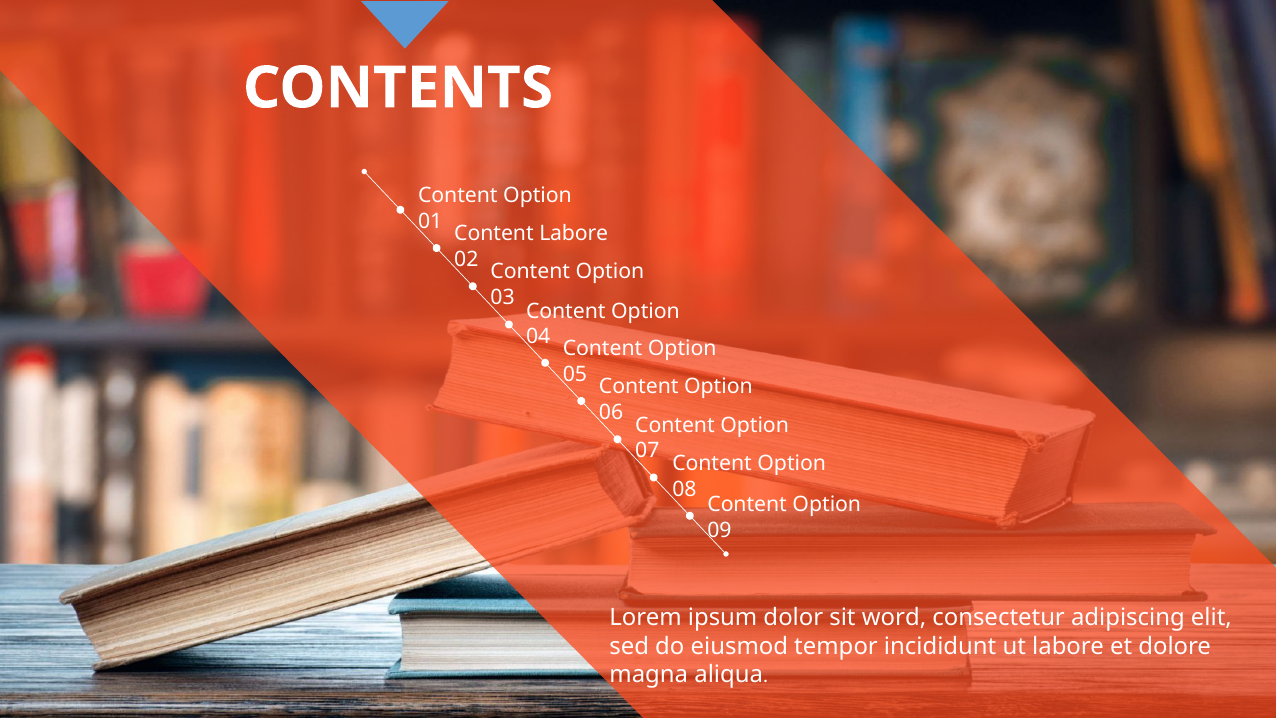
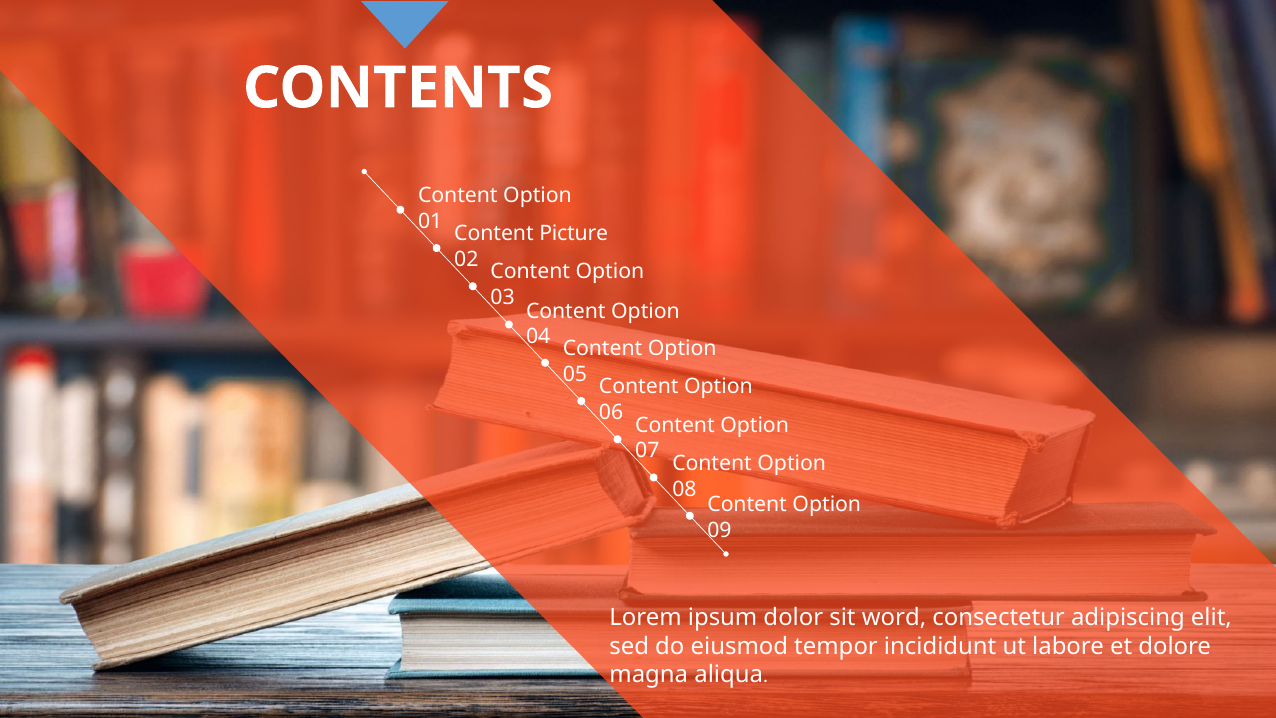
Content Labore: Labore -> Picture
